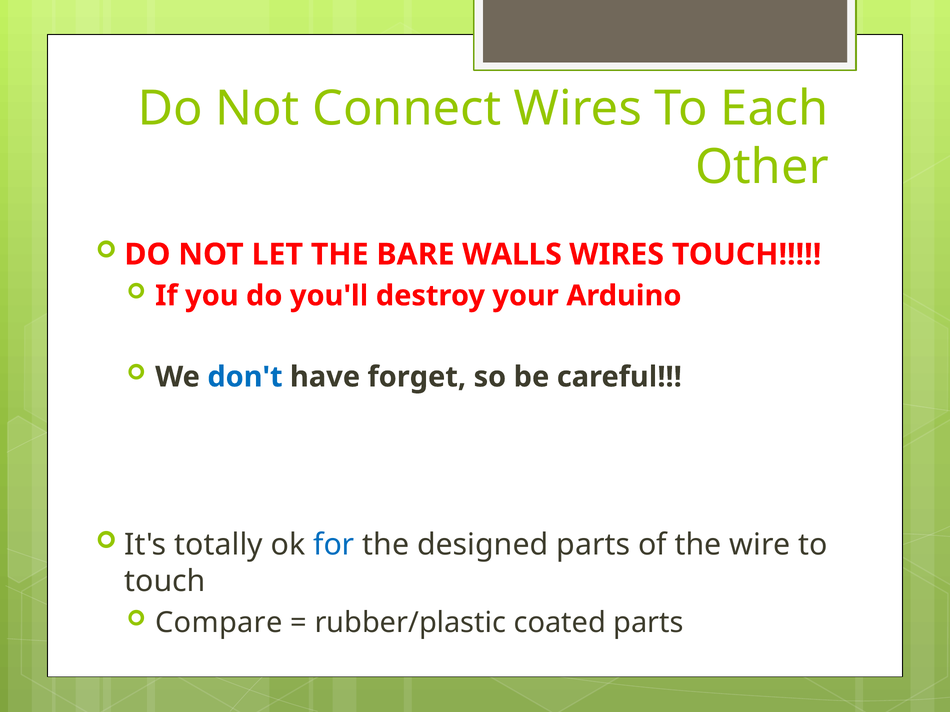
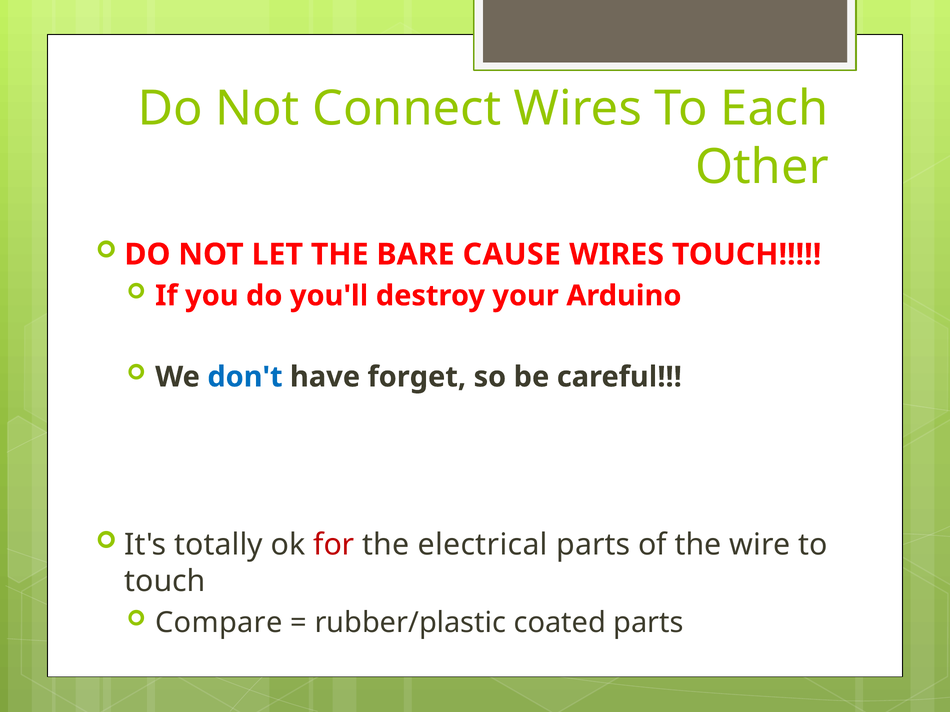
WALLS: WALLS -> CAUSE
for colour: blue -> red
designed: designed -> electrical
